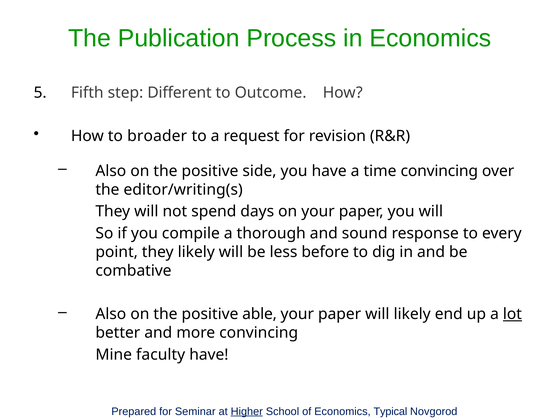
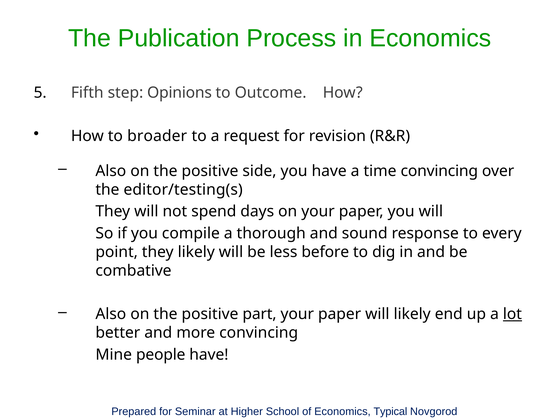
Different: Different -> Opinions
editor/writing(s: editor/writing(s -> editor/testing(s
able: able -> part
faculty: faculty -> people
Higher underline: present -> none
